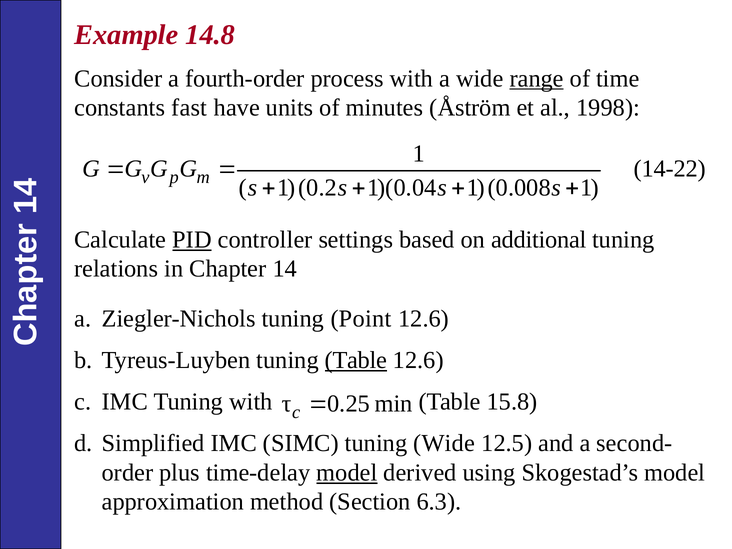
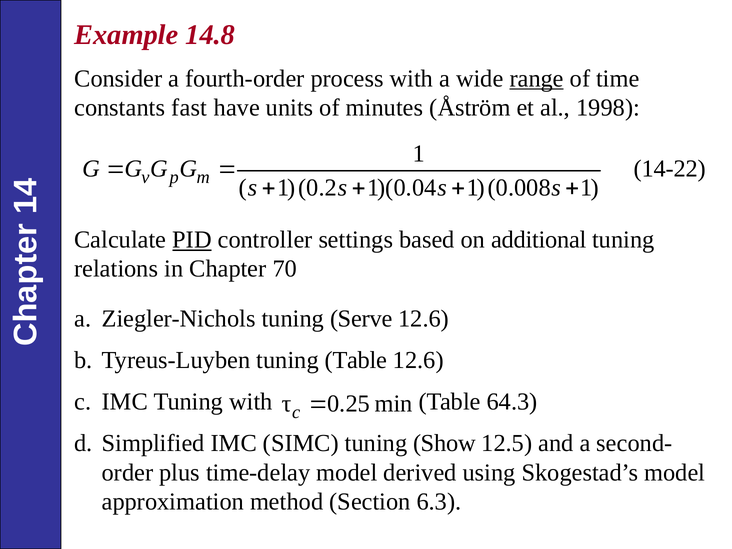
14: 14 -> 70
Point: Point -> Serve
Table at (356, 360) underline: present -> none
15.8: 15.8 -> 64.3
tuning Wide: Wide -> Show
model at (347, 473) underline: present -> none
